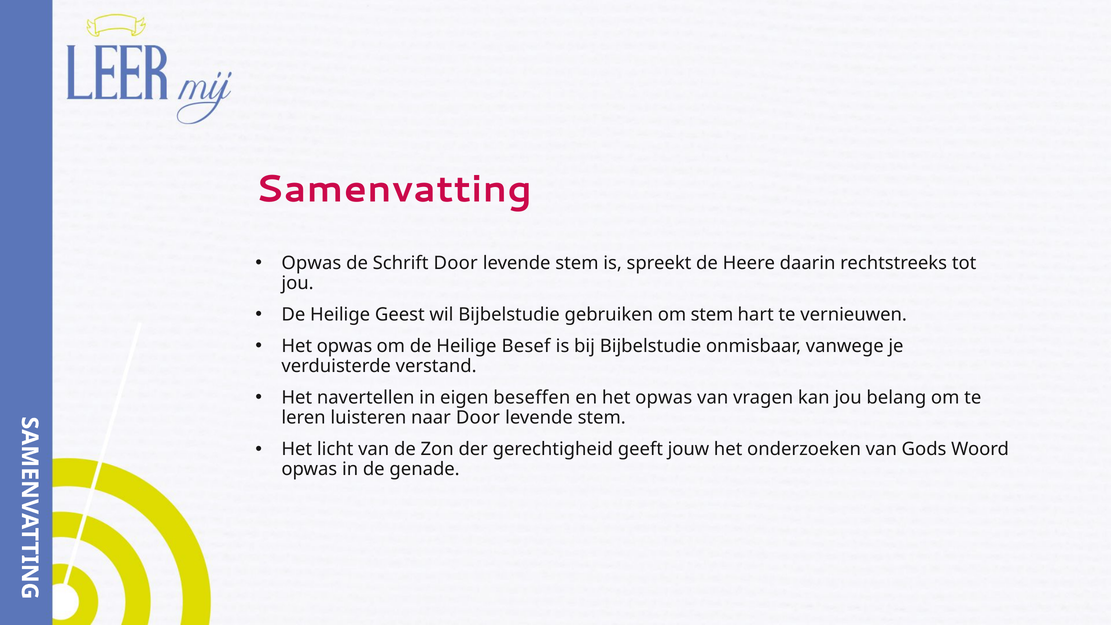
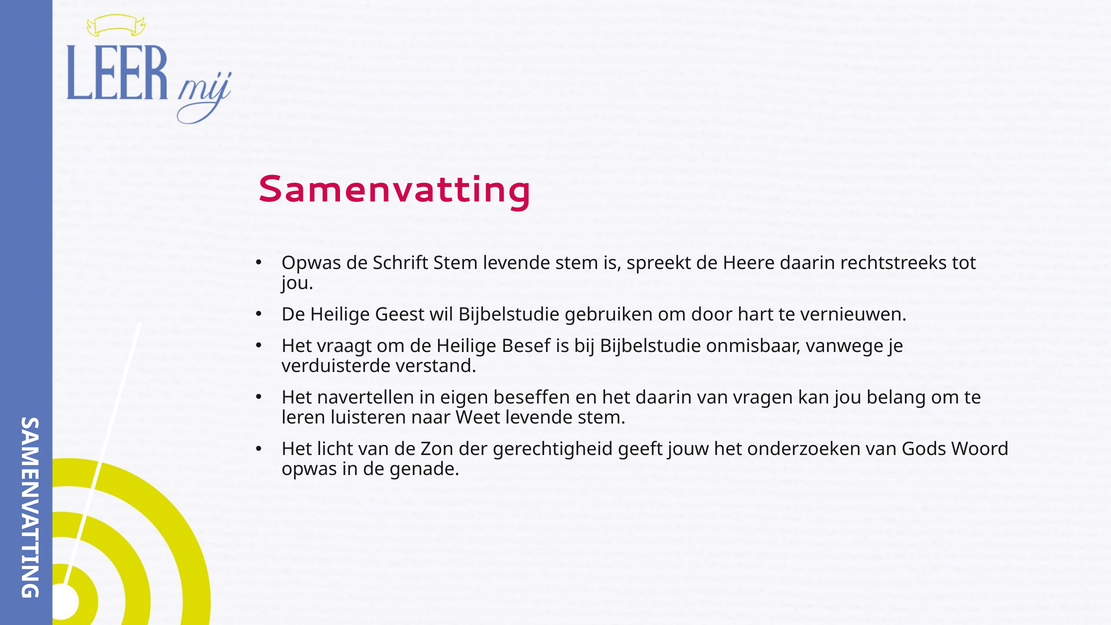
Schrift Door: Door -> Stem
om stem: stem -> door
opwas at (344, 346): opwas -> vraagt
en het opwas: opwas -> daarin
naar Door: Door -> Weet
